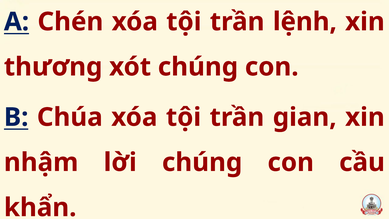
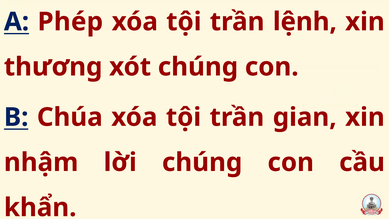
Chén: Chén -> Phép
